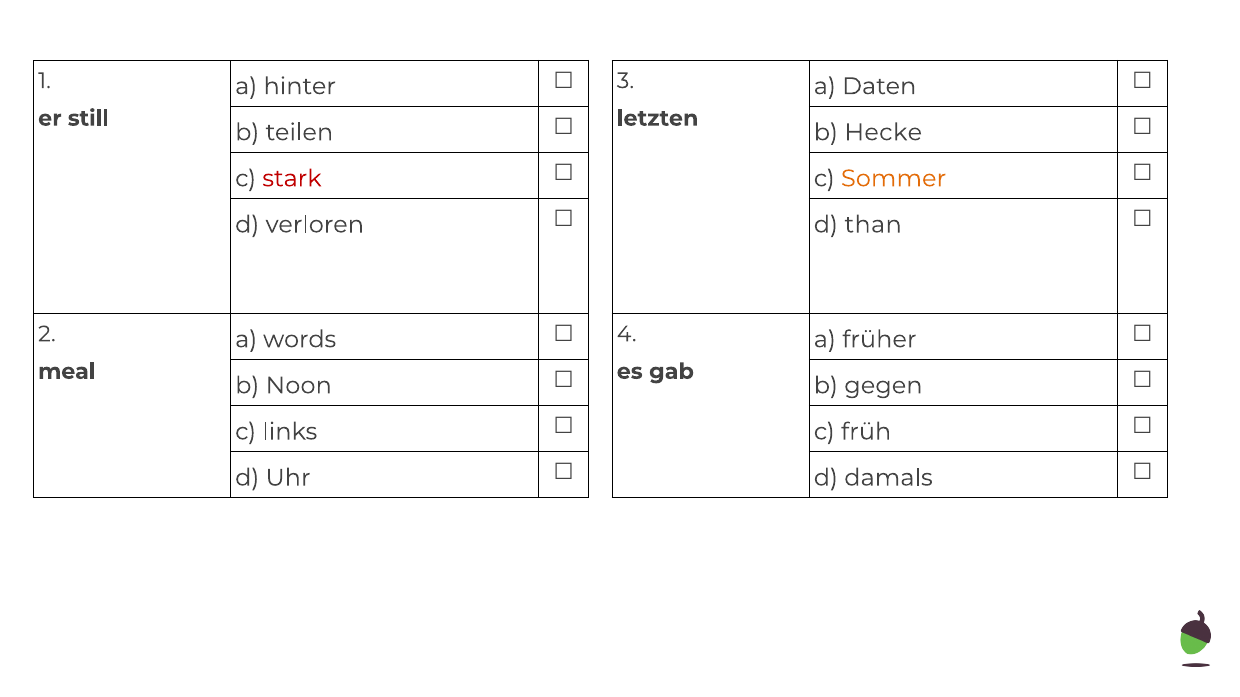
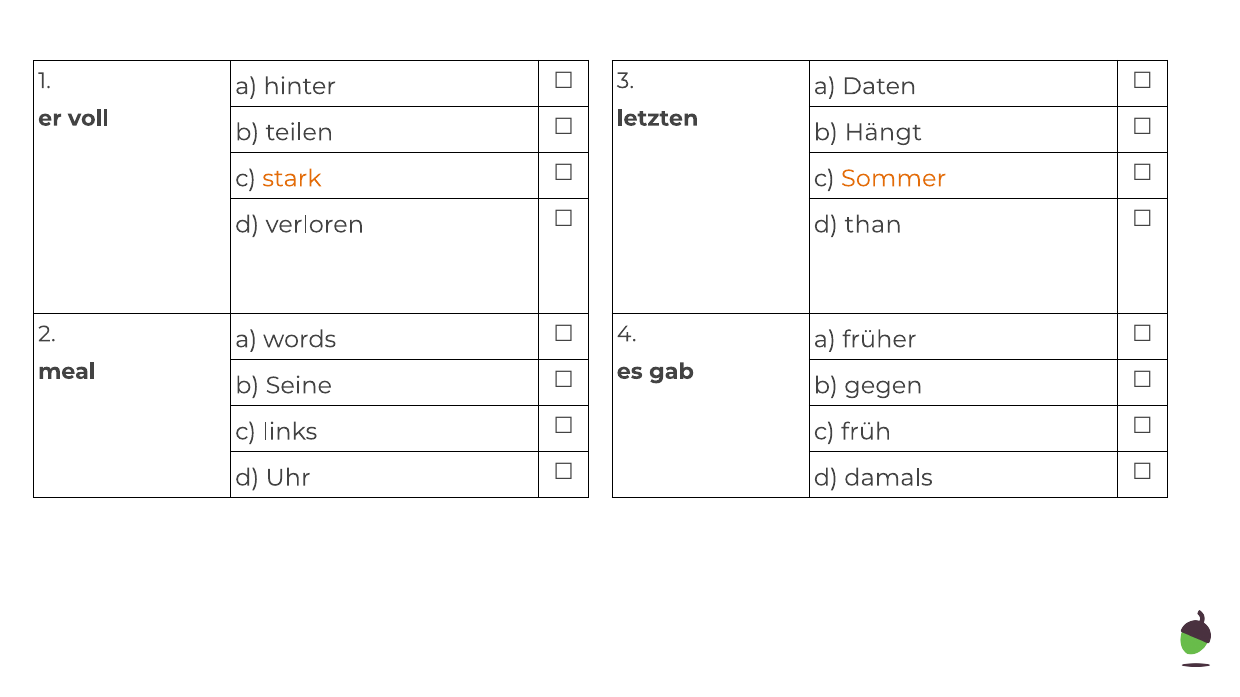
still: still -> voll
Hecke: Hecke -> Hängt
stark colour: red -> orange
Noon: Noon -> Seine
